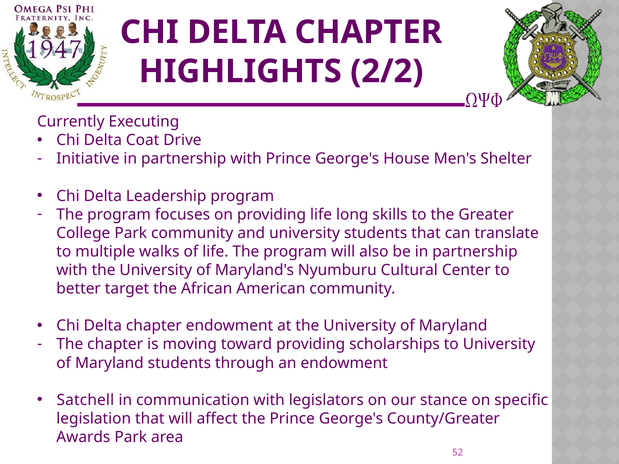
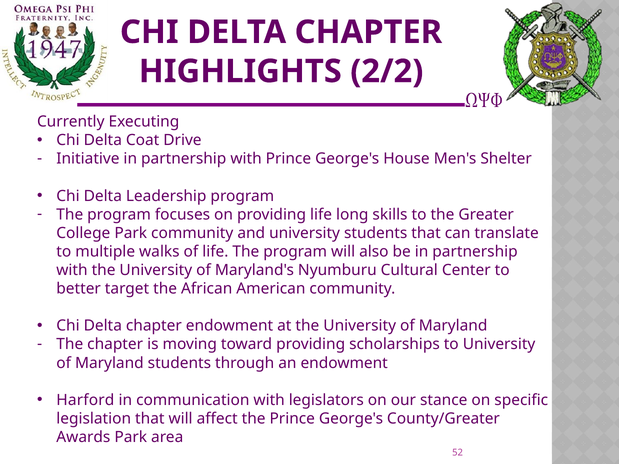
Satchell: Satchell -> Harford
